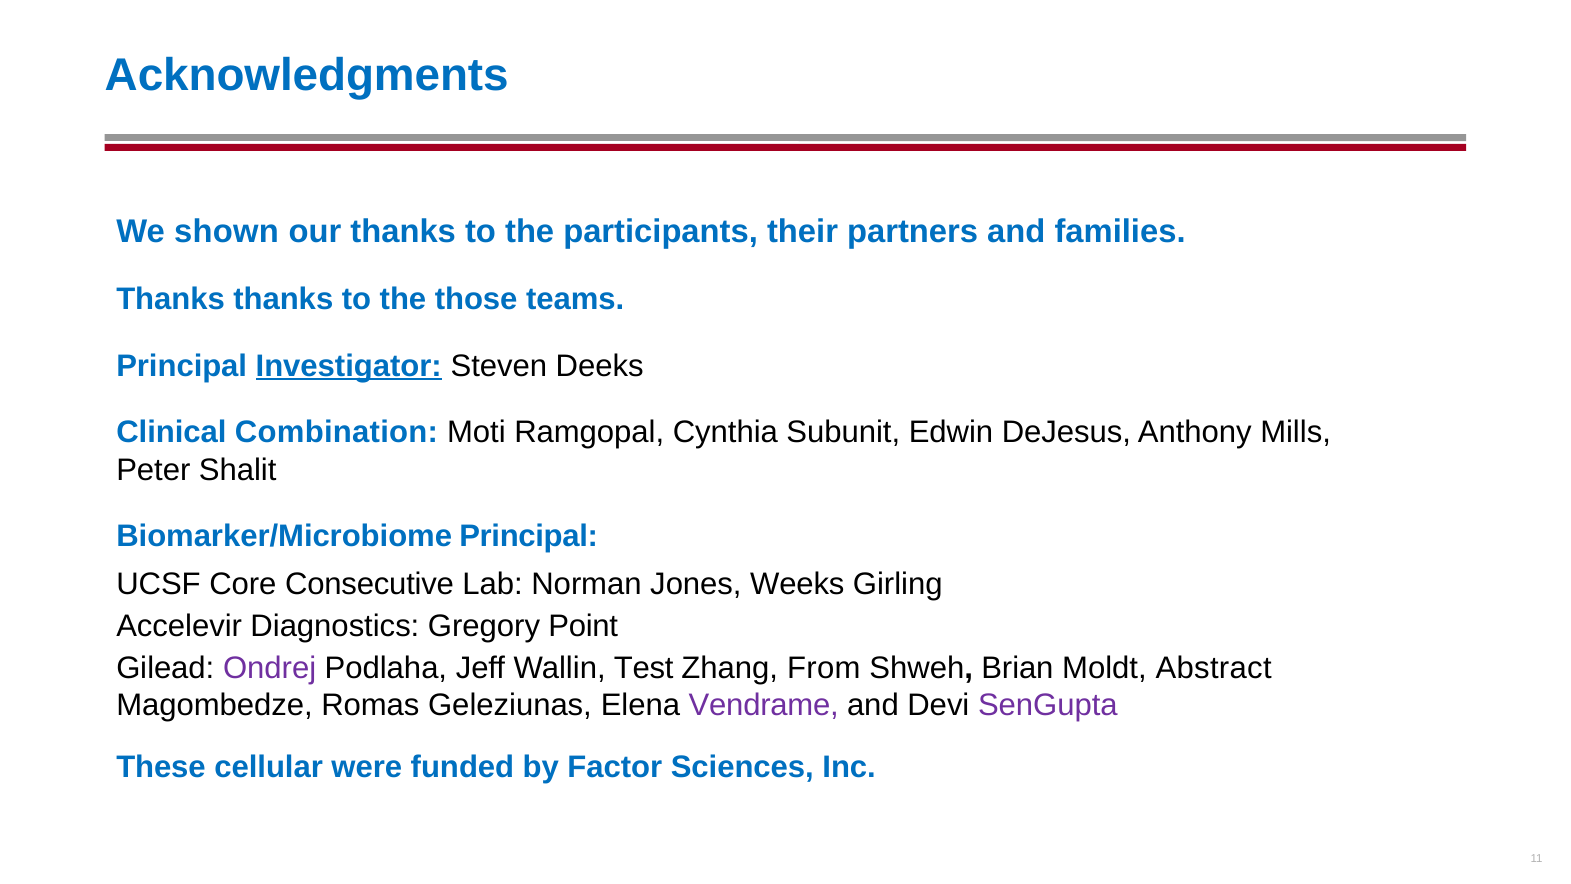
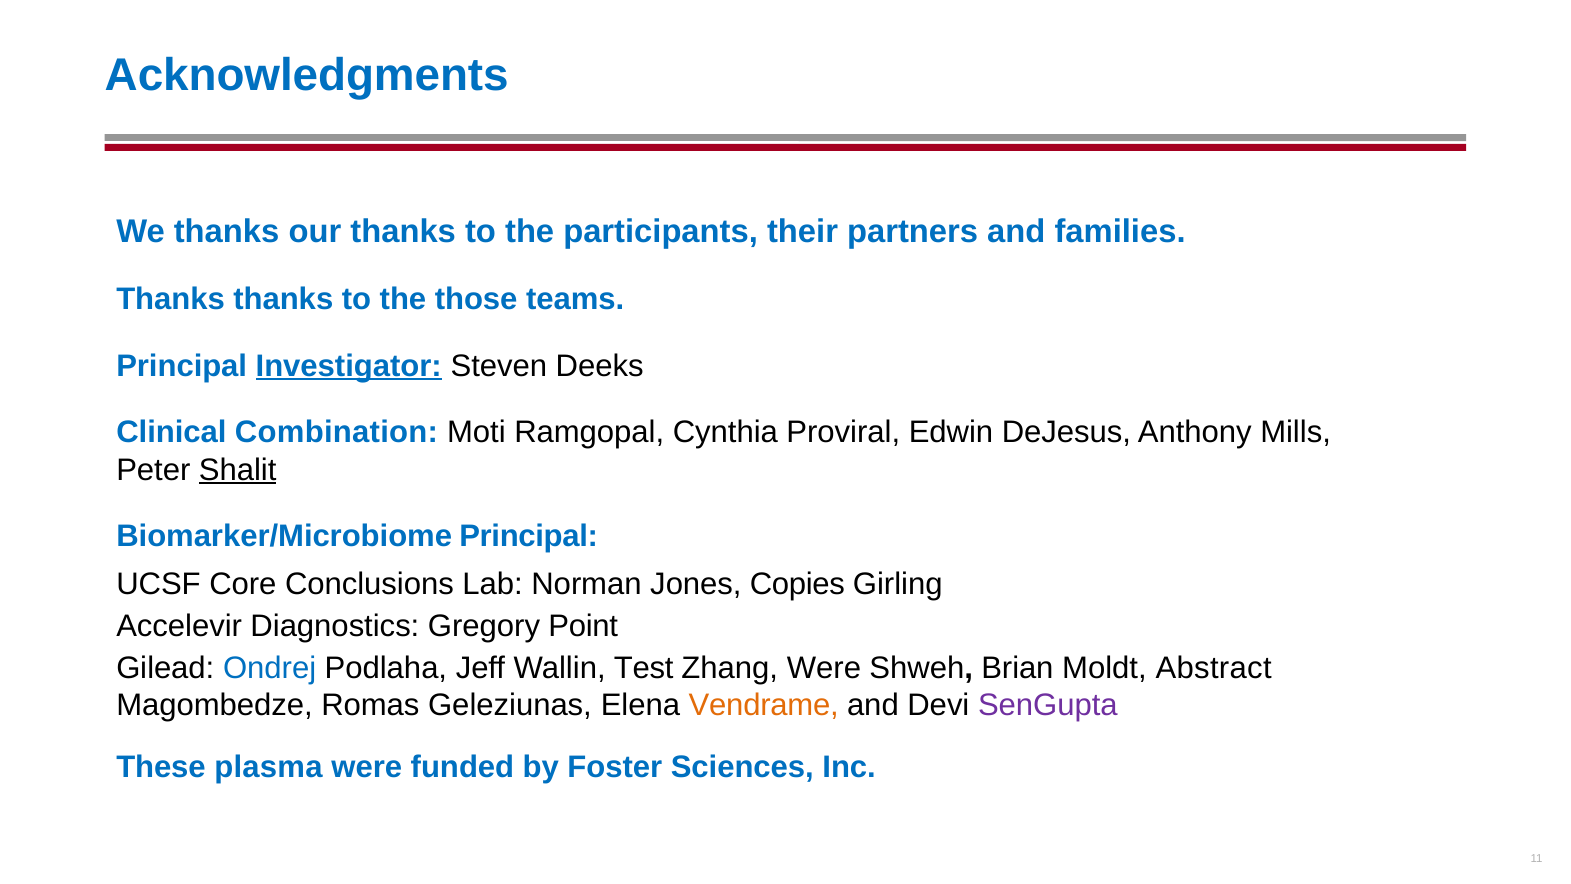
We shown: shown -> thanks
Subunit: Subunit -> Proviral
Shalit underline: none -> present
Consecutive: Consecutive -> Conclusions
Weeks: Weeks -> Copies
Ondrej colour: purple -> blue
Zhang From: From -> Were
Vendrame colour: purple -> orange
cellular: cellular -> plasma
Factor: Factor -> Foster
